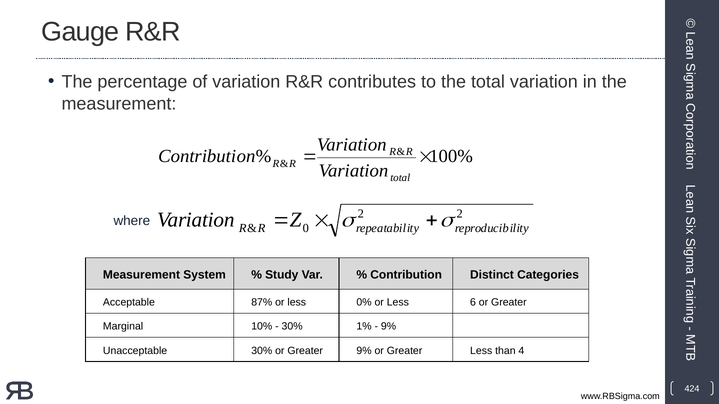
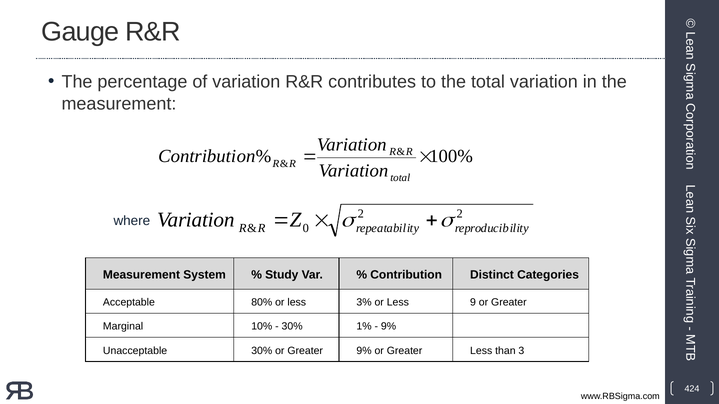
87%: 87% -> 80%
0%: 0% -> 3%
6: 6 -> 9
4: 4 -> 3
